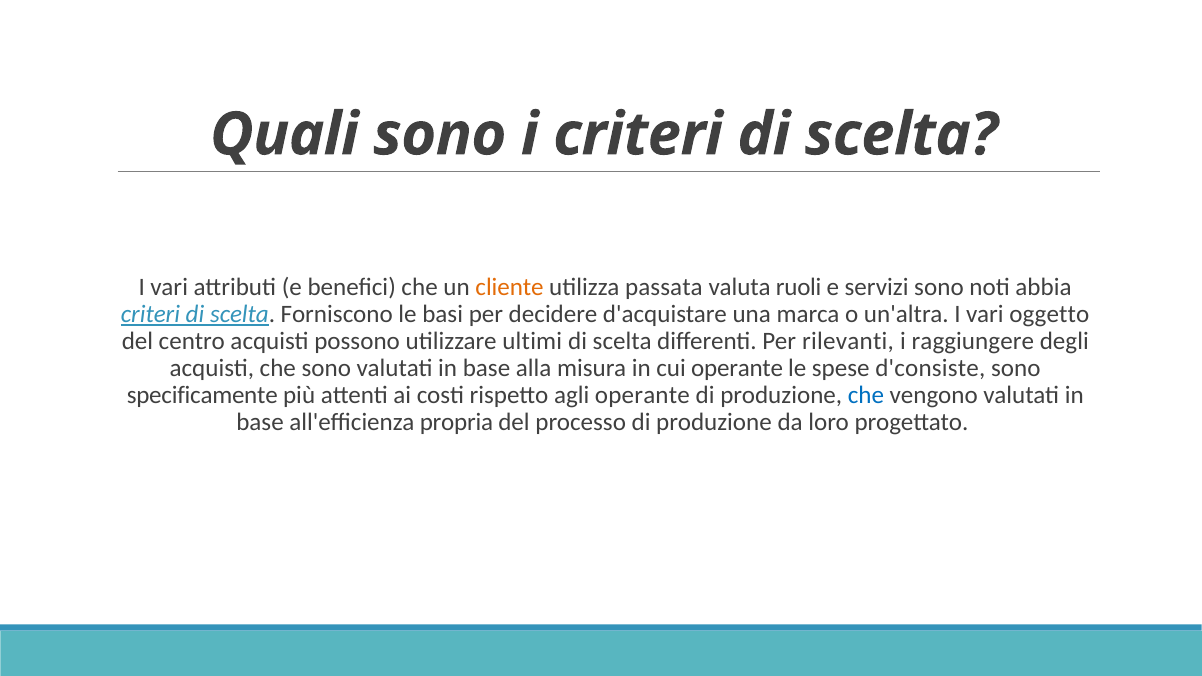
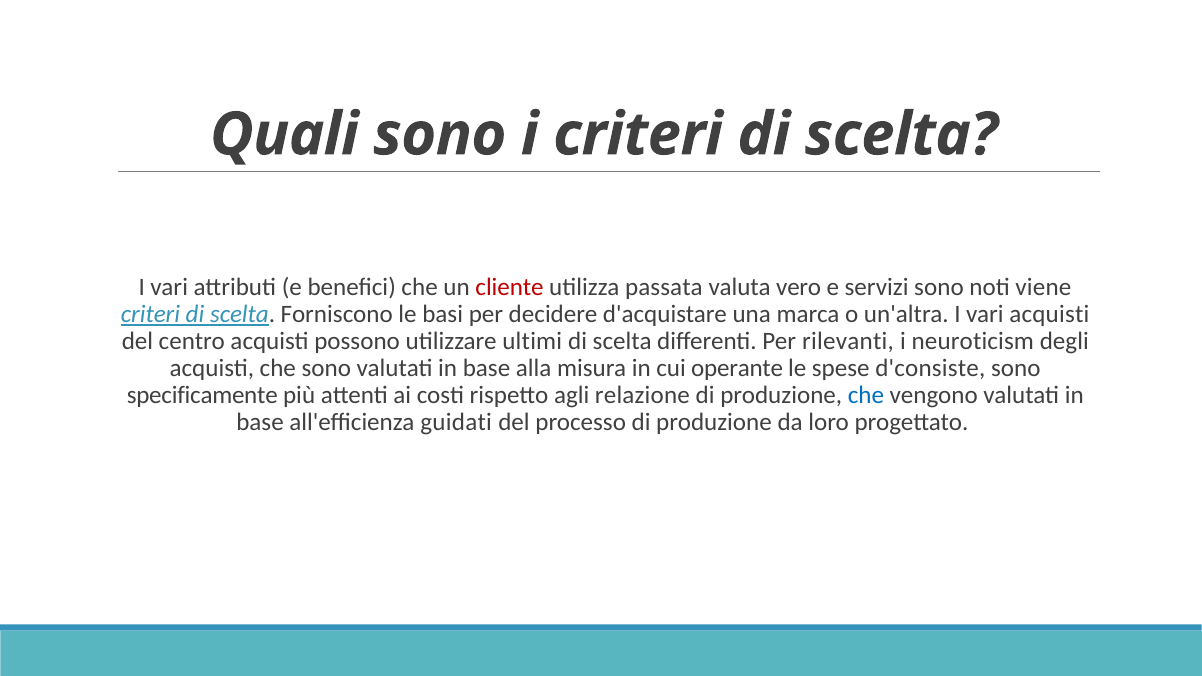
cliente colour: orange -> red
ruoli: ruoli -> vero
abbia: abbia -> viene
vari oggetto: oggetto -> acquisti
raggiungere: raggiungere -> neuroticism
agli operante: operante -> relazione
propria: propria -> guidati
